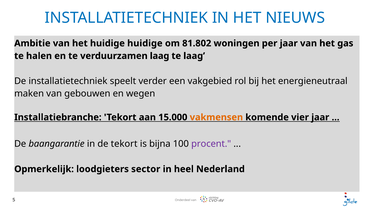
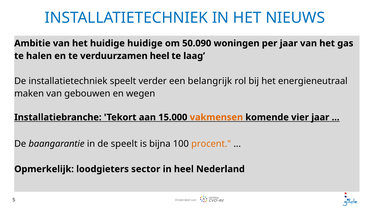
81.802: 81.802 -> 50.090
verduurzamen laag: laag -> heel
vakgebied: vakgebied -> belangrijk
de tekort: tekort -> speelt
procent colour: purple -> orange
